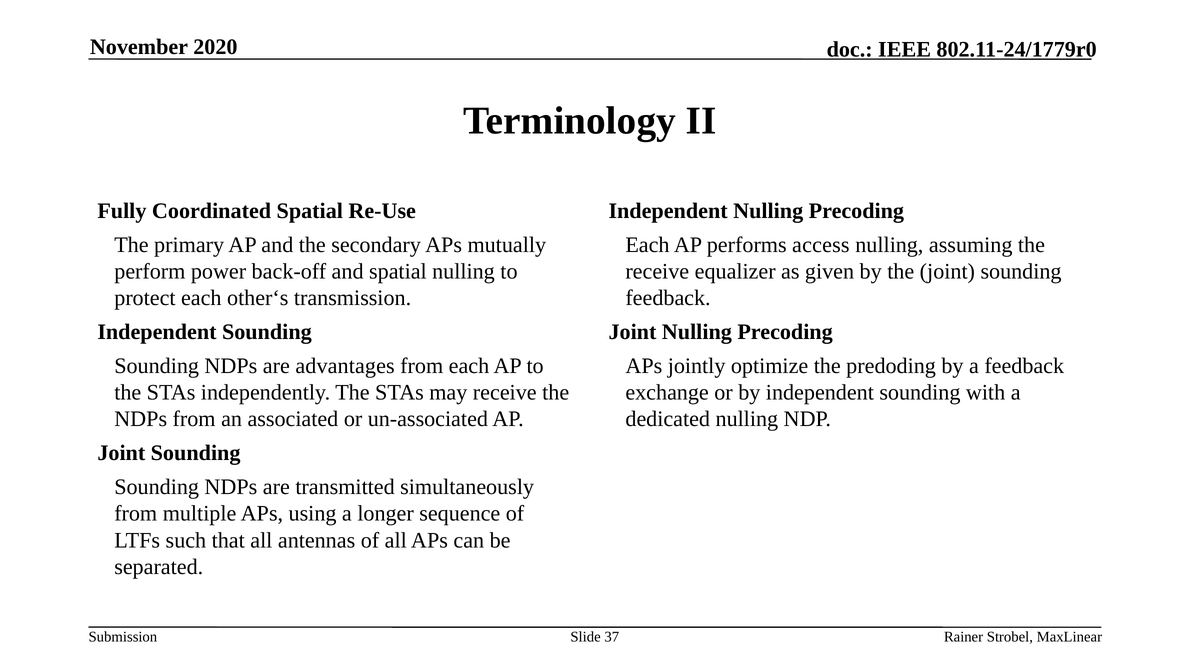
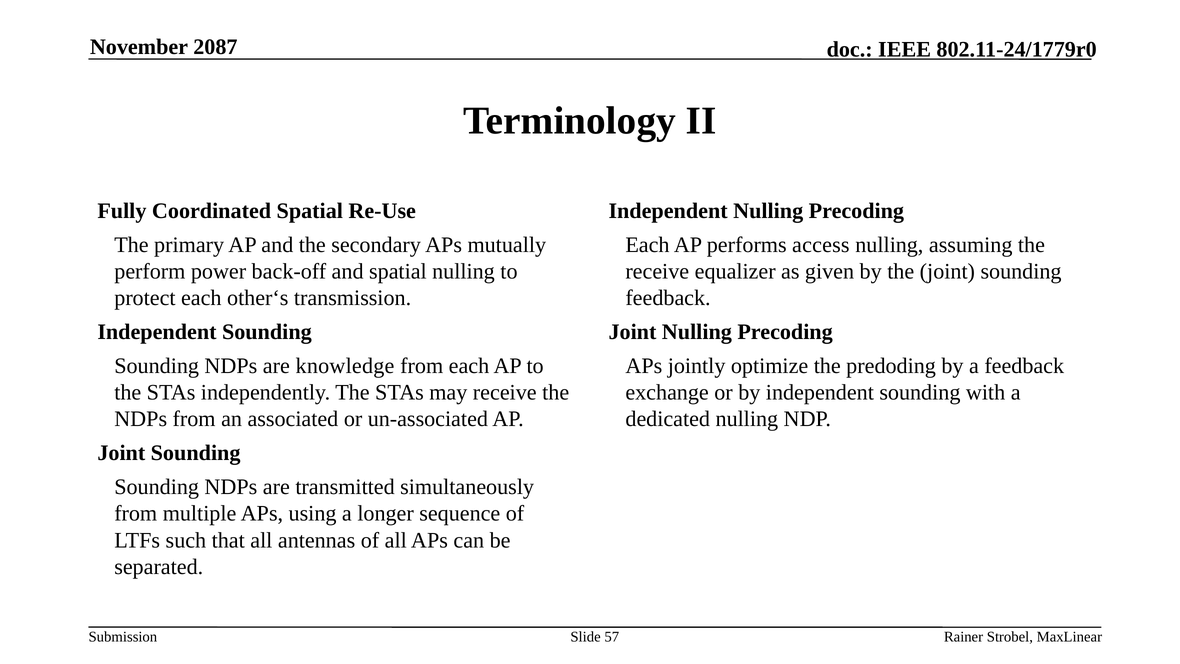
2020: 2020 -> 2087
advantages: advantages -> knowledge
37: 37 -> 57
